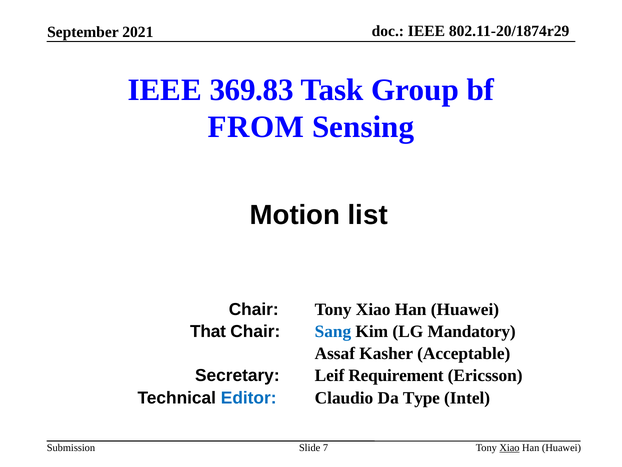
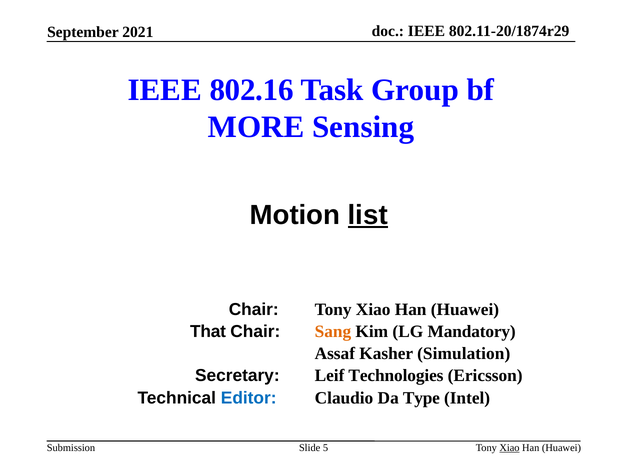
369.83: 369.83 -> 802.16
FROM: FROM -> MORE
list underline: none -> present
Sang colour: blue -> orange
Acceptable: Acceptable -> Simulation
Requirement: Requirement -> Technologies
7: 7 -> 5
